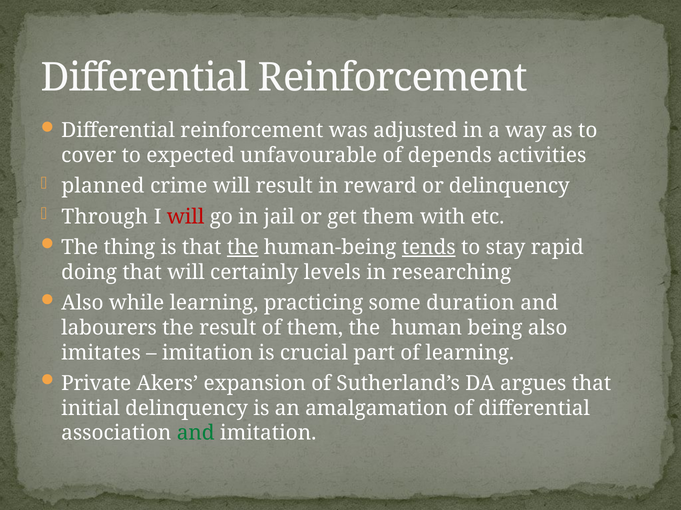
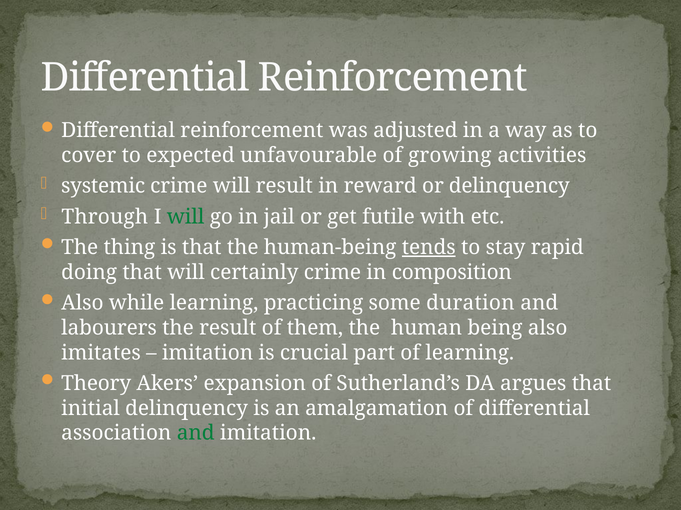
depends: depends -> growing
planned: planned -> systemic
will at (186, 217) colour: red -> green
get them: them -> futile
the at (243, 248) underline: present -> none
certainly levels: levels -> crime
researching: researching -> composition
Private: Private -> Theory
